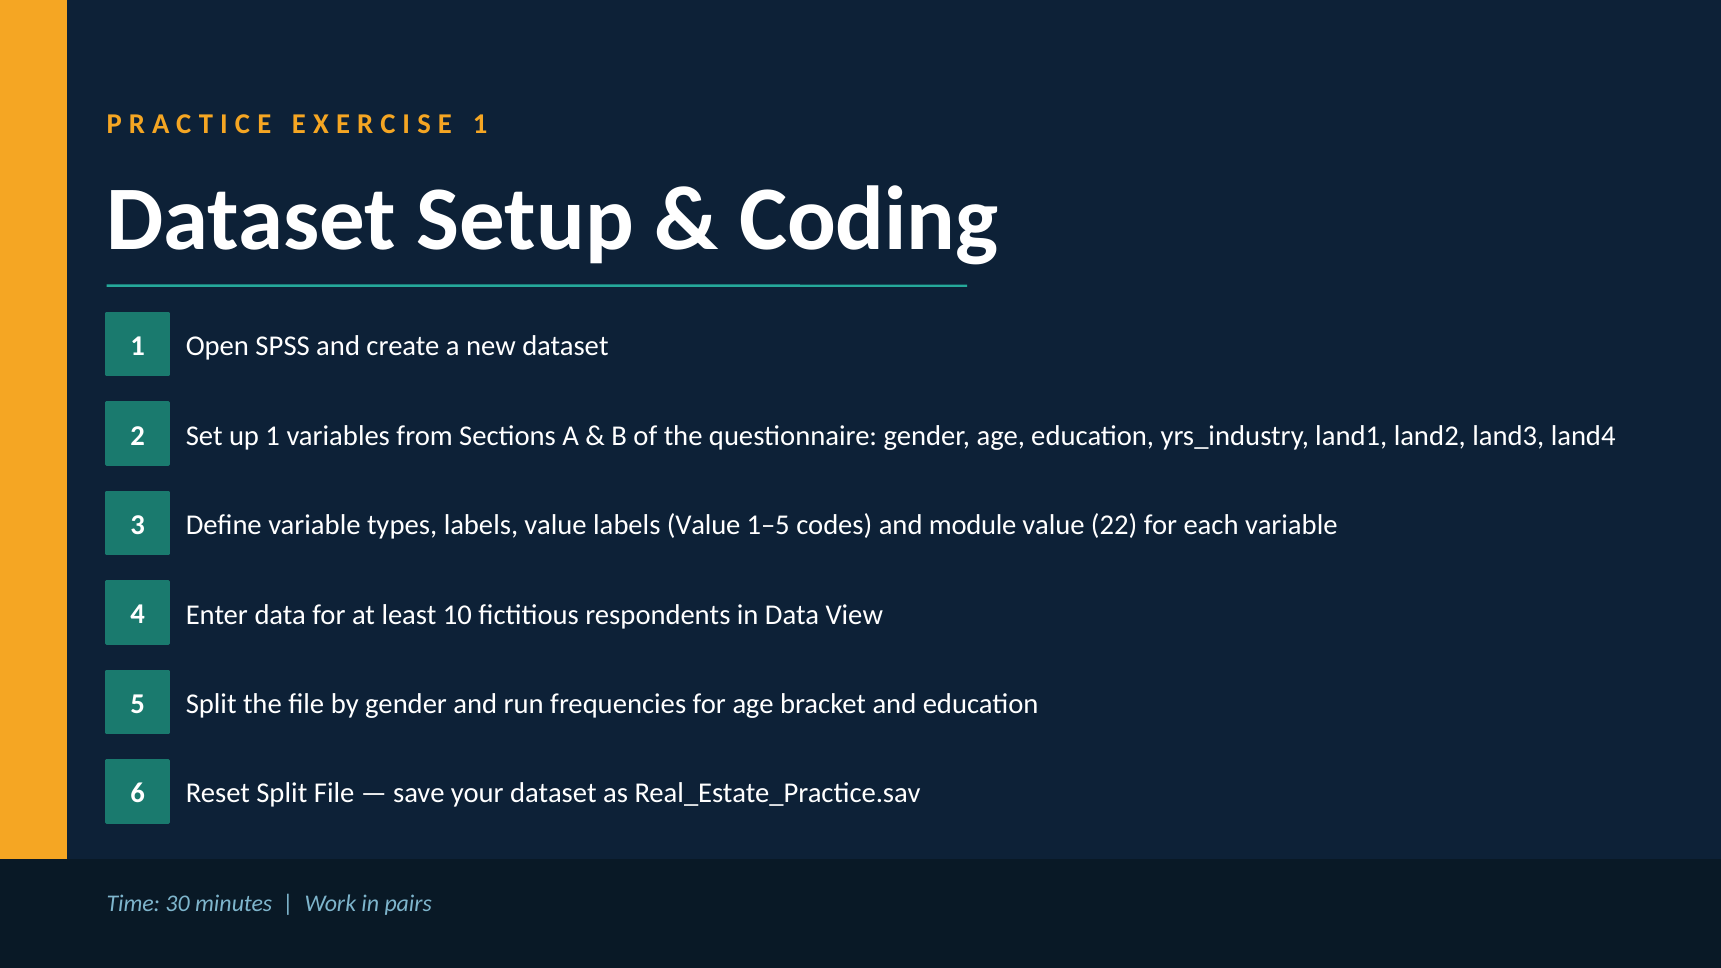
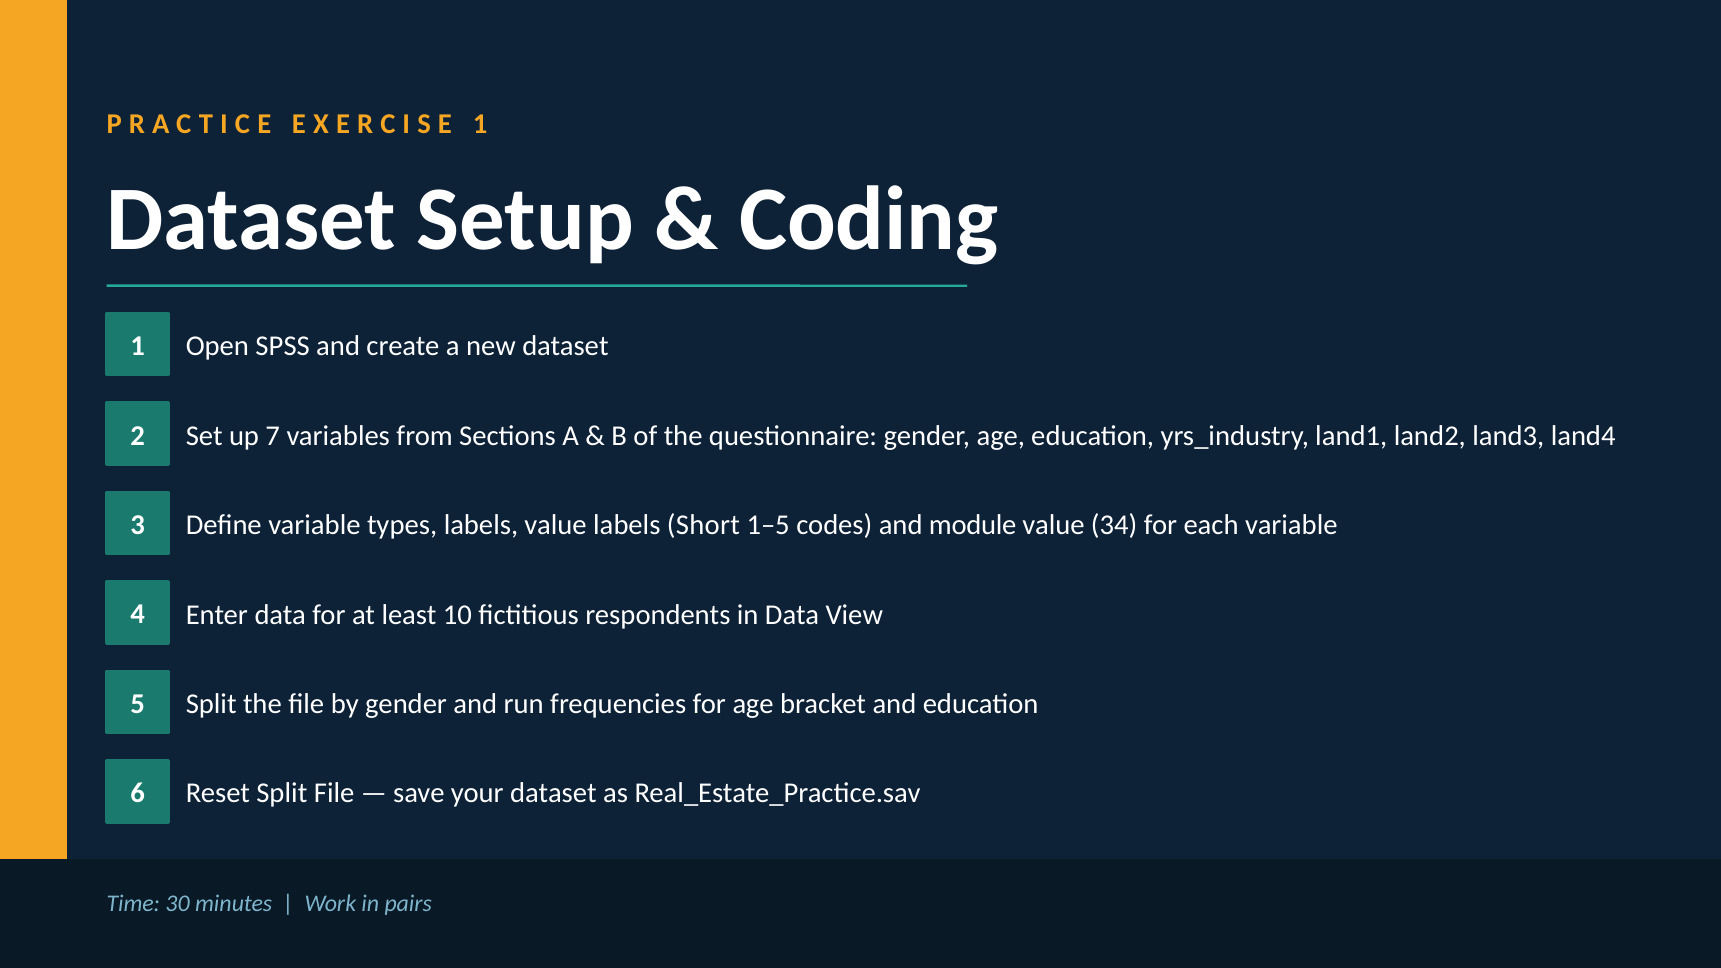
up 1: 1 -> 7
value labels Value: Value -> Short
22: 22 -> 34
